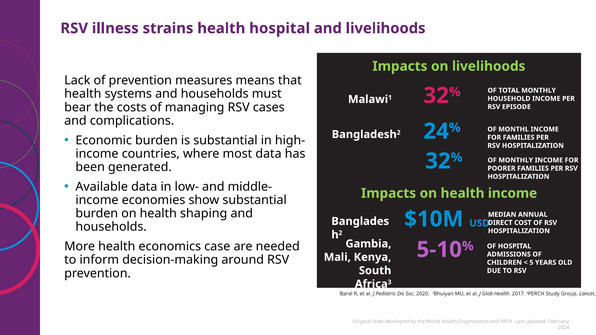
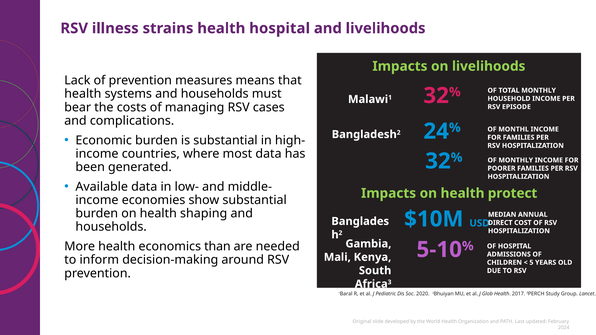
health income: income -> protect
case: case -> than
